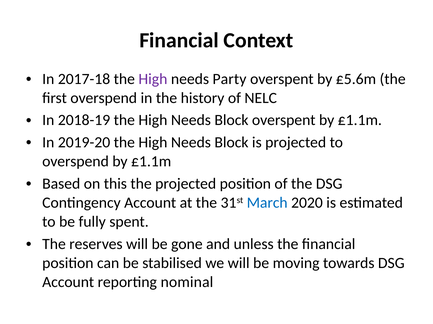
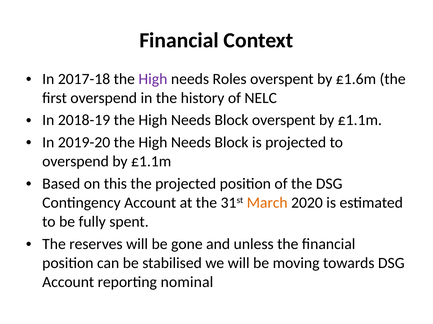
Party: Party -> Roles
£5.6m: £5.6m -> £1.6m
March colour: blue -> orange
